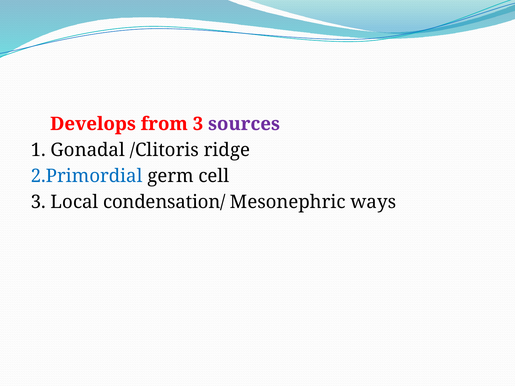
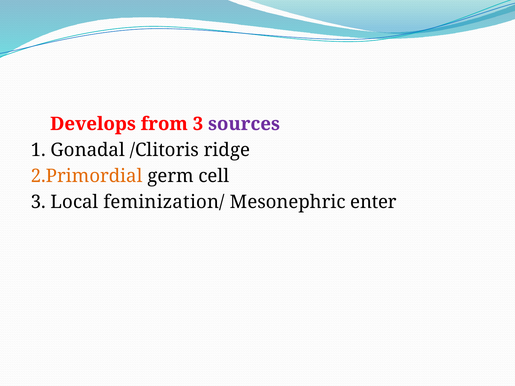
2.Primordial colour: blue -> orange
condensation/: condensation/ -> feminization/
ways: ways -> enter
